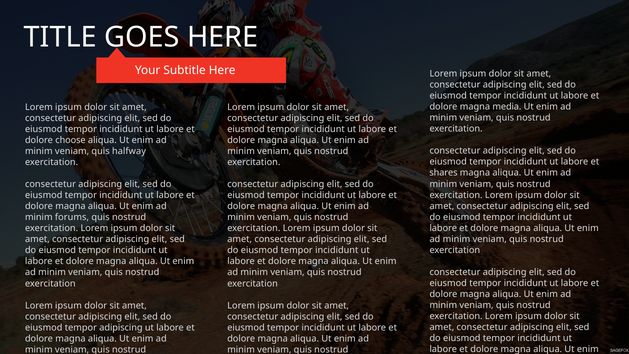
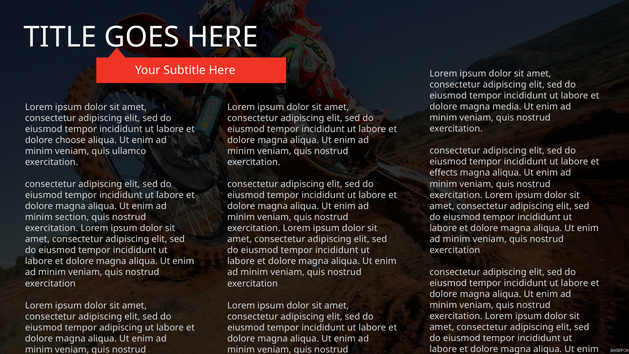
halfway: halfway -> ullamco
shares: shares -> effects
forums: forums -> section
